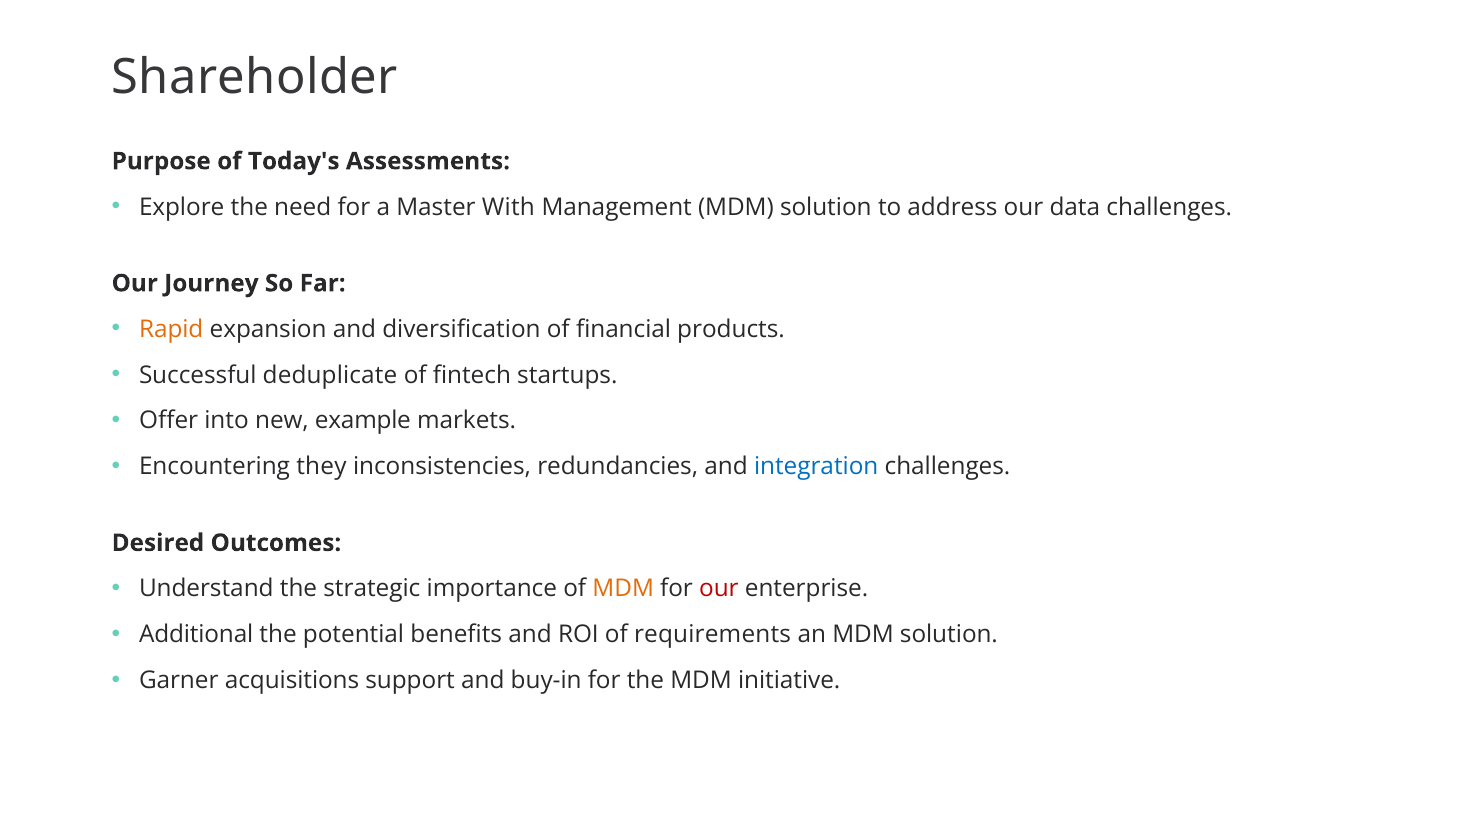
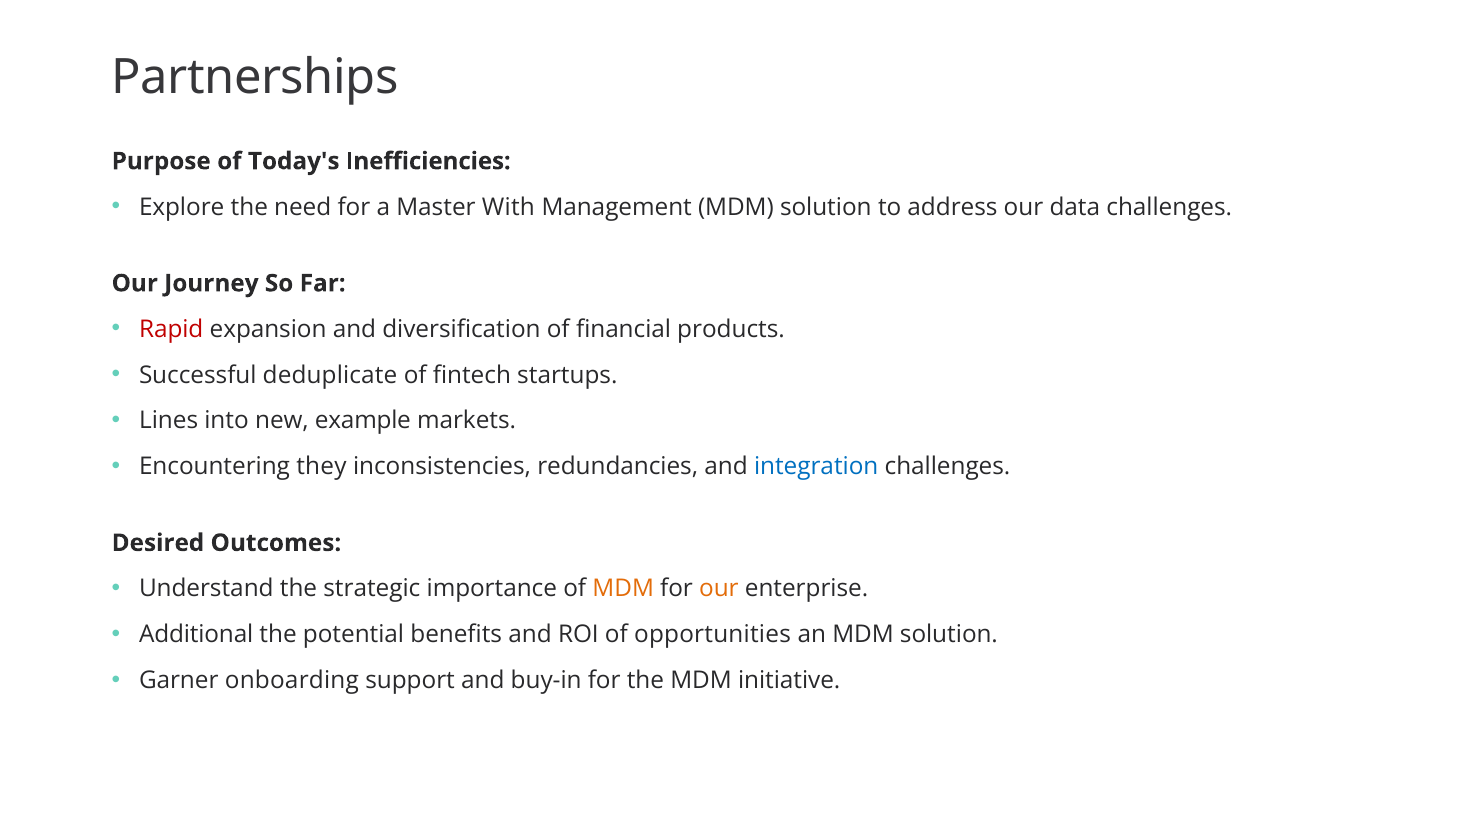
Shareholder: Shareholder -> Partnerships
Assessments: Assessments -> Inefficiencies
Rapid colour: orange -> red
Offer: Offer -> Lines
our at (719, 588) colour: red -> orange
requirements: requirements -> opportunities
acquisitions: acquisitions -> onboarding
